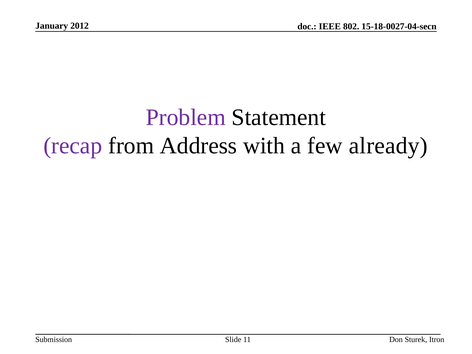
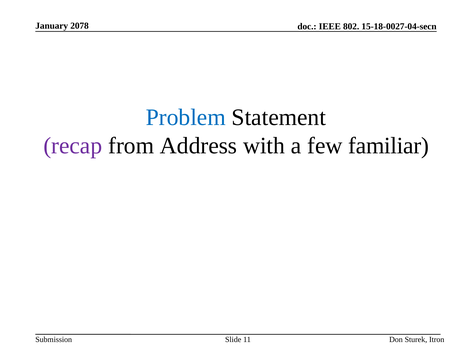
2012: 2012 -> 2078
Problem colour: purple -> blue
already: already -> familiar
